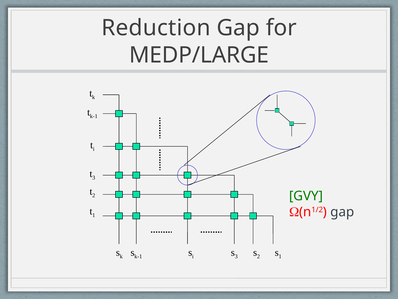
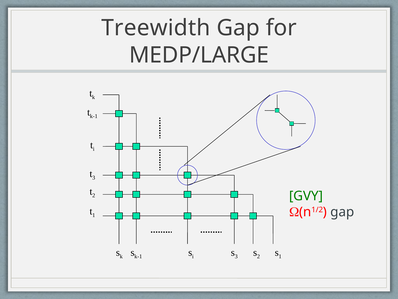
Reduction: Reduction -> Treewidth
